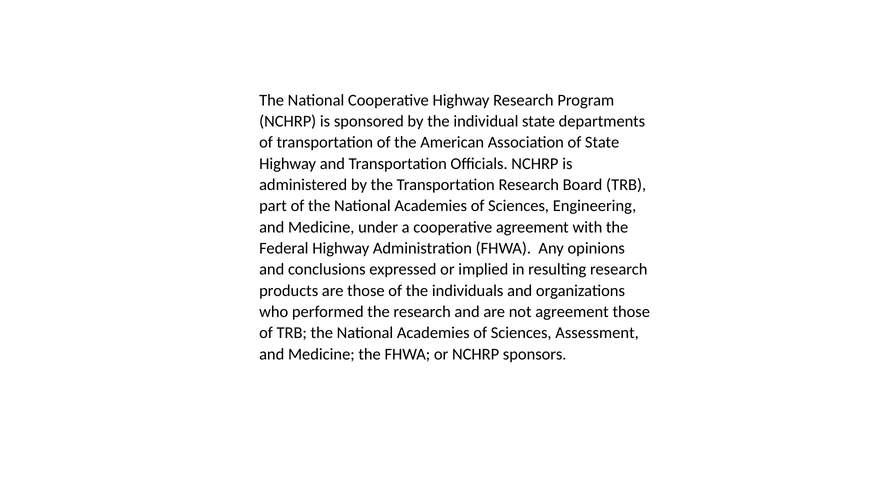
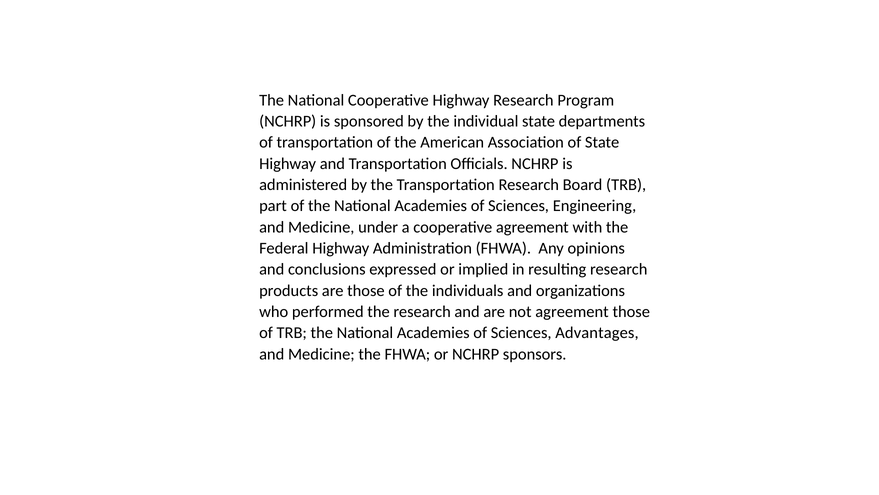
Assessment: Assessment -> Advantages
